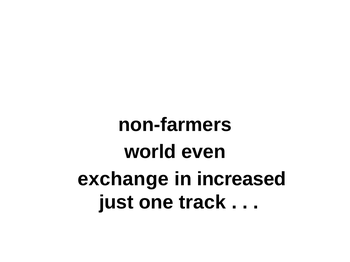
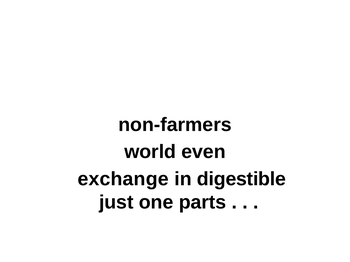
increased: increased -> digestible
track: track -> parts
